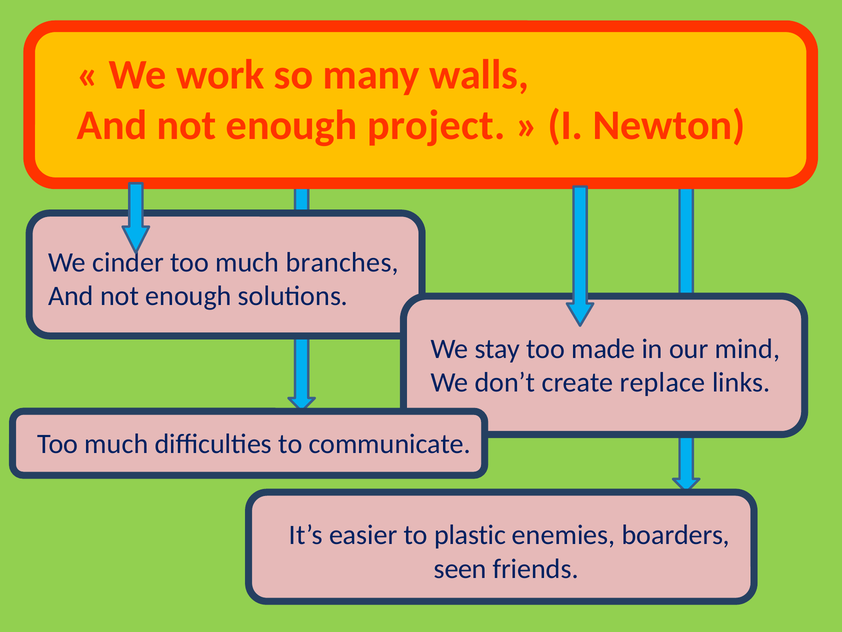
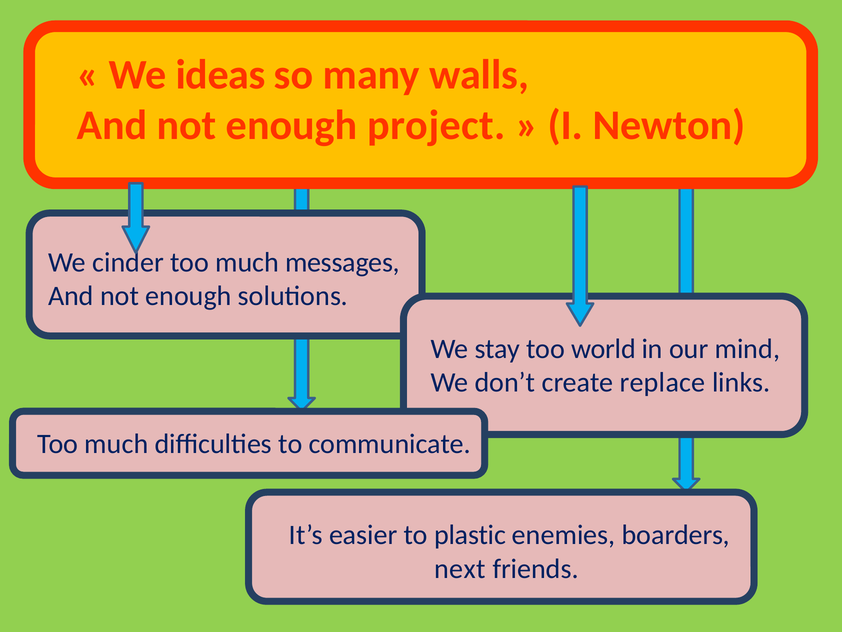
work: work -> ideas
branches: branches -> messages
made: made -> world
seen: seen -> next
